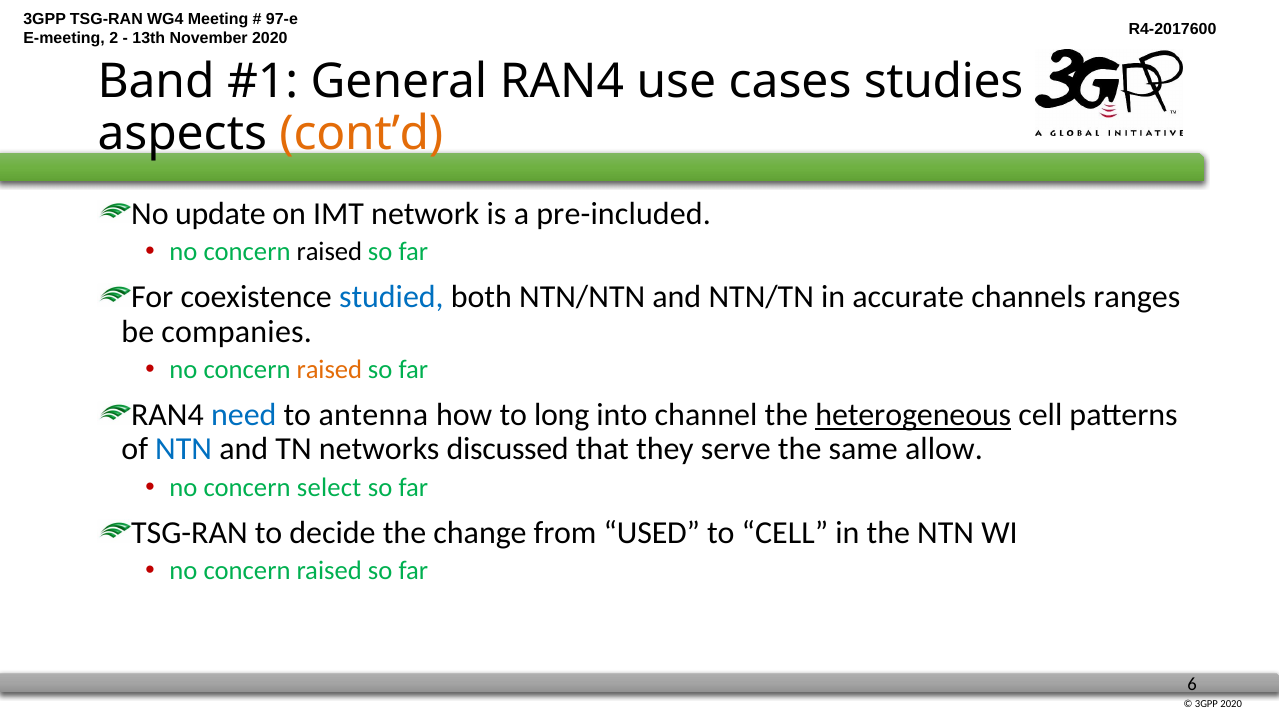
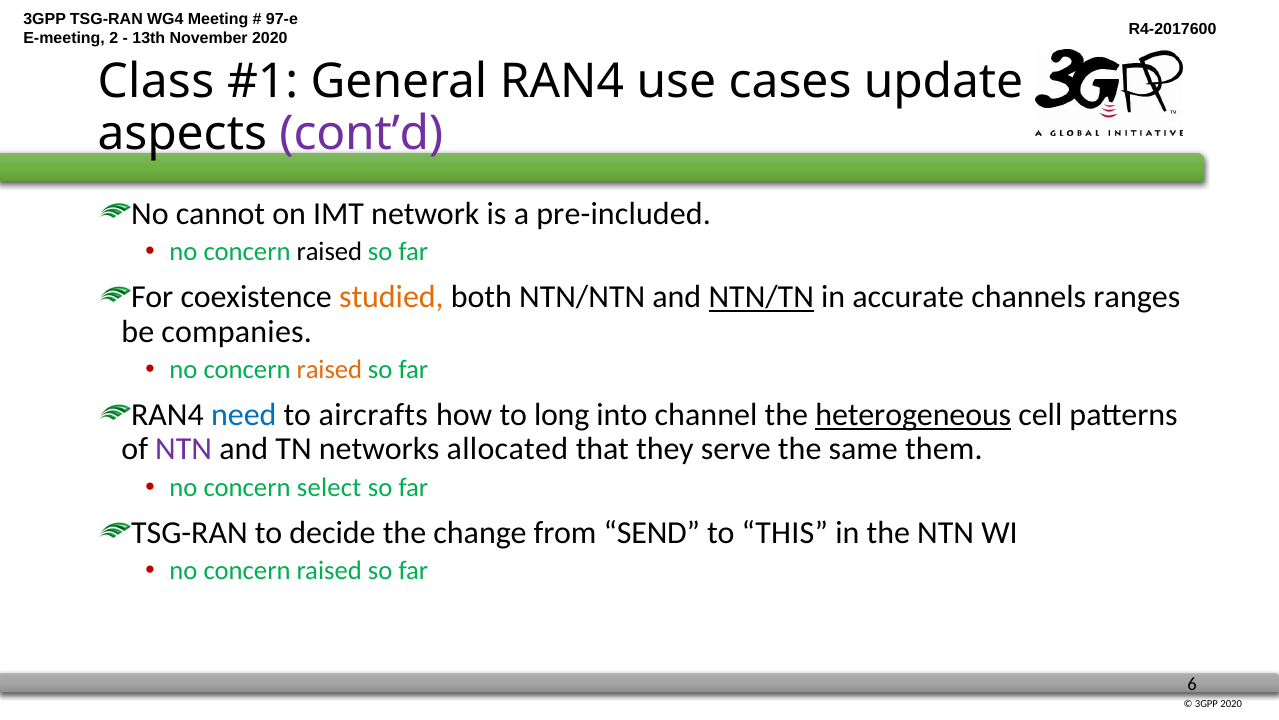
Band: Band -> Class
studies: studies -> update
cont’d colour: orange -> purple
update: update -> cannot
studied colour: blue -> orange
NTN/TN underline: none -> present
antenna: antenna -> aircrafts
NTN at (184, 449) colour: blue -> purple
discussed: discussed -> allocated
allow: allow -> them
USED: USED -> SEND
to CELL: CELL -> THIS
